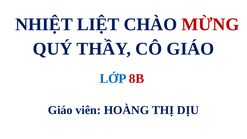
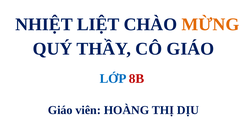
MỪNG colour: red -> orange
